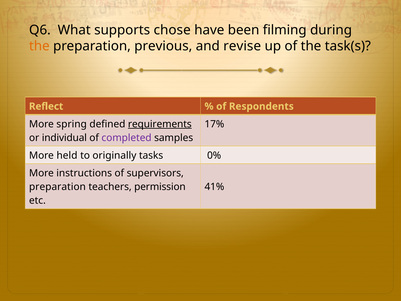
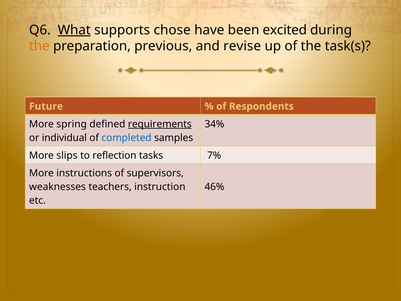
What underline: none -> present
filming: filming -> excited
Reflect: Reflect -> Future
17%: 17% -> 34%
completed colour: purple -> blue
held: held -> slips
originally: originally -> reflection
0%: 0% -> 7%
preparation at (57, 187): preparation -> weaknesses
permission: permission -> instruction
41%: 41% -> 46%
